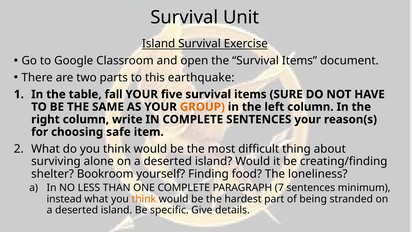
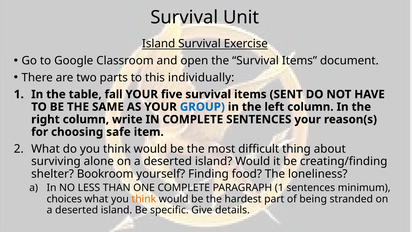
earthquake: earthquake -> individually
SURE: SURE -> SENT
GROUP colour: orange -> blue
PARAGRAPH 7: 7 -> 1
instead: instead -> choices
